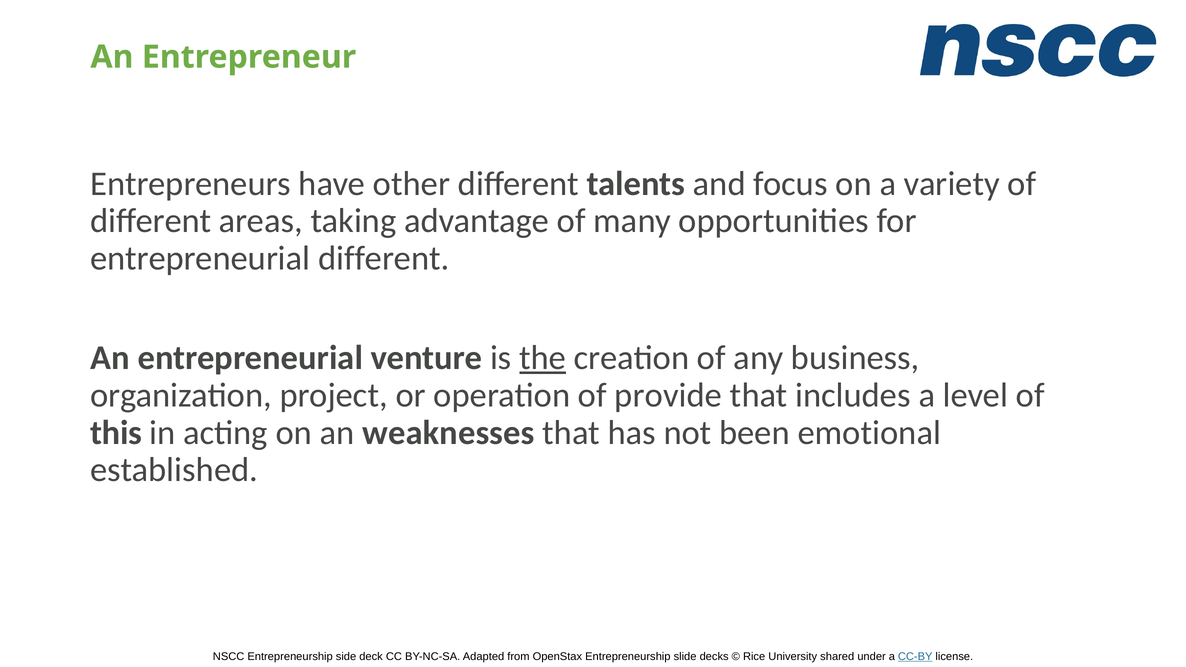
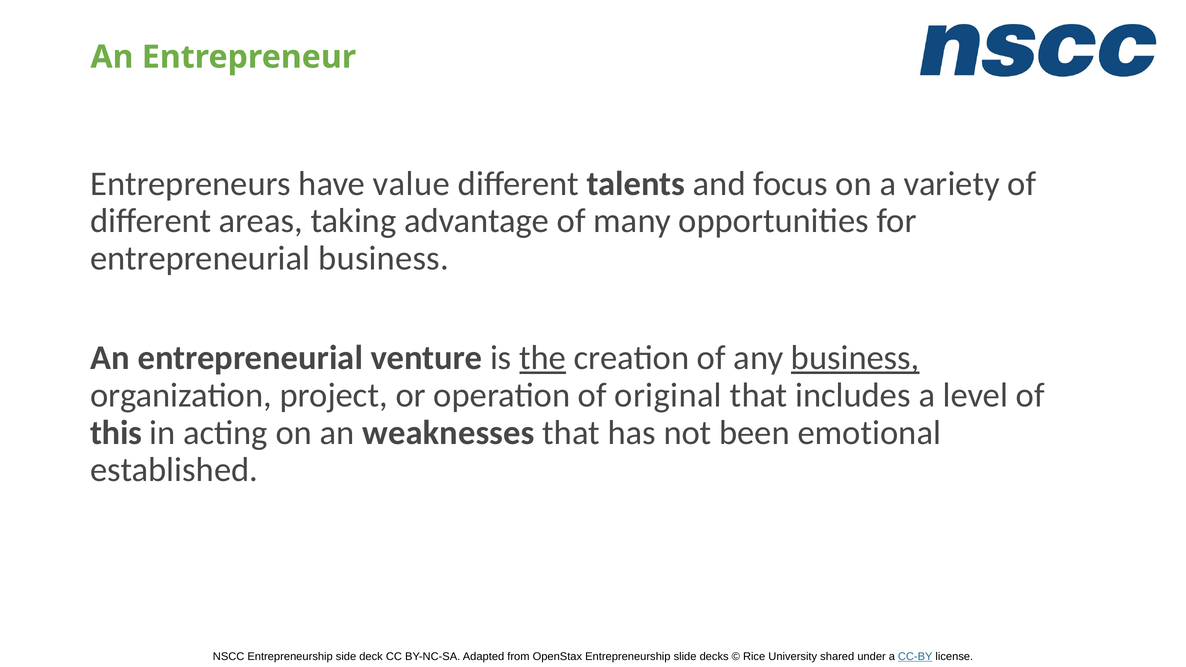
other: other -> value
entrepreneurial different: different -> business
business at (855, 358) underline: none -> present
provide: provide -> original
